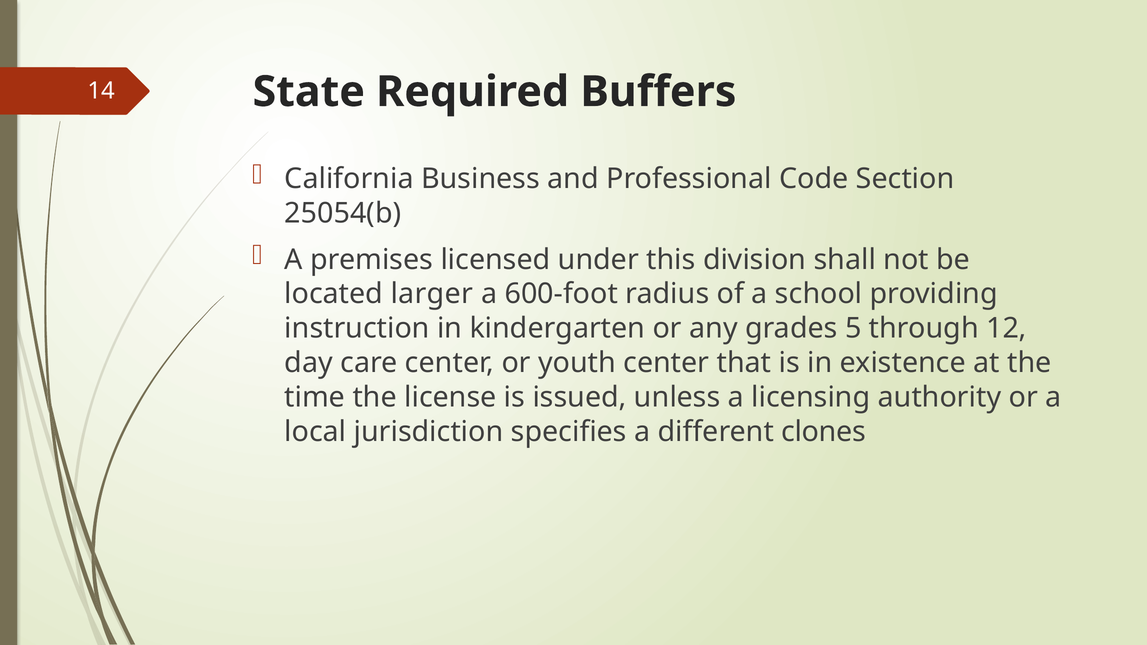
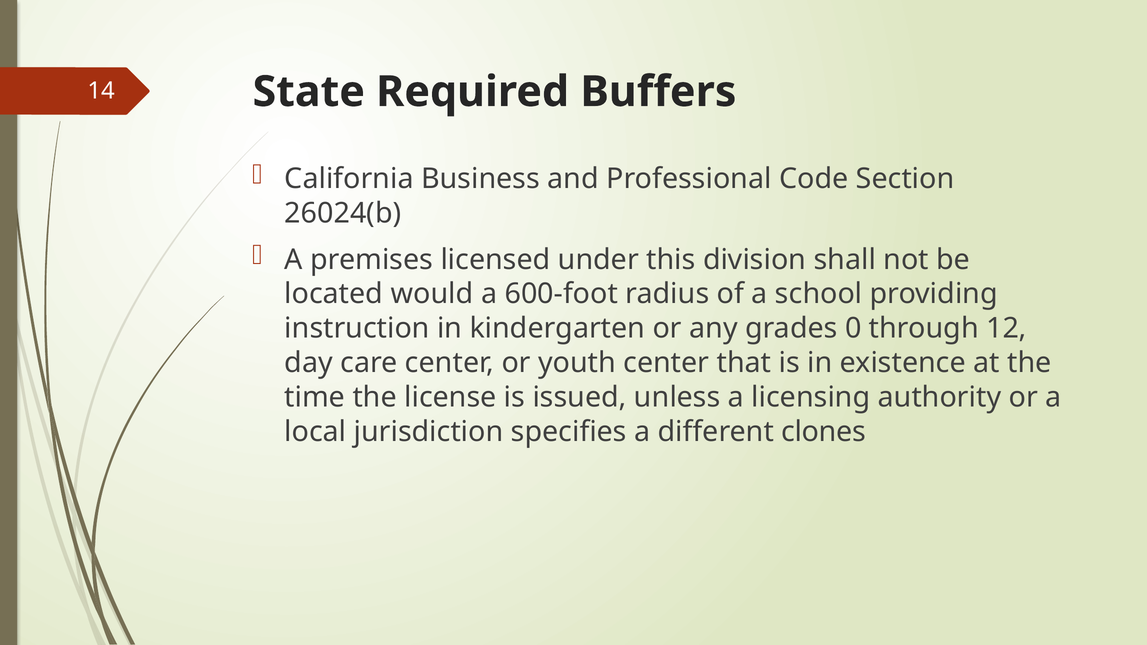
25054(b: 25054(b -> 26024(b
larger: larger -> would
5: 5 -> 0
